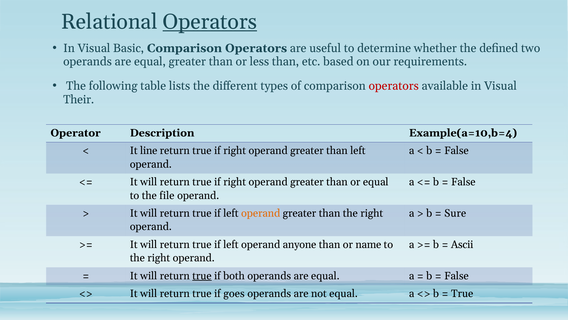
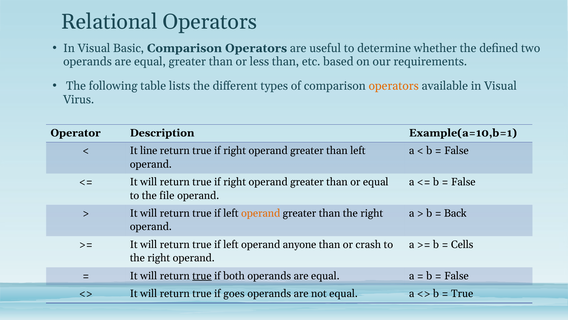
Operators at (210, 22) underline: present -> none
operators at (394, 86) colour: red -> orange
Their: Their -> Virus
Example(a=10,b=4: Example(a=10,b=4 -> Example(a=10,b=1
Sure: Sure -> Back
name: name -> crash
Ascii: Ascii -> Cells
